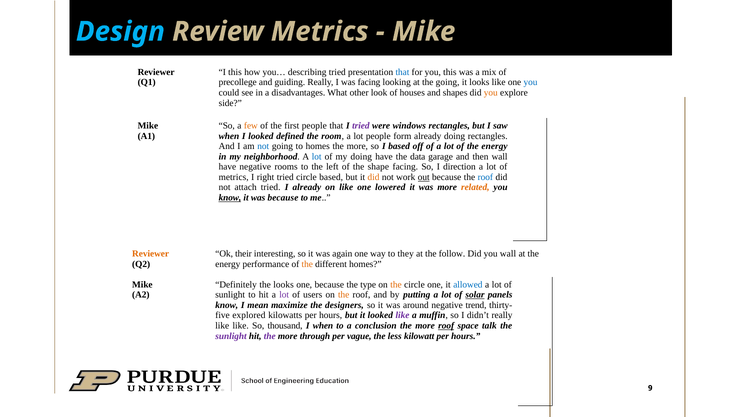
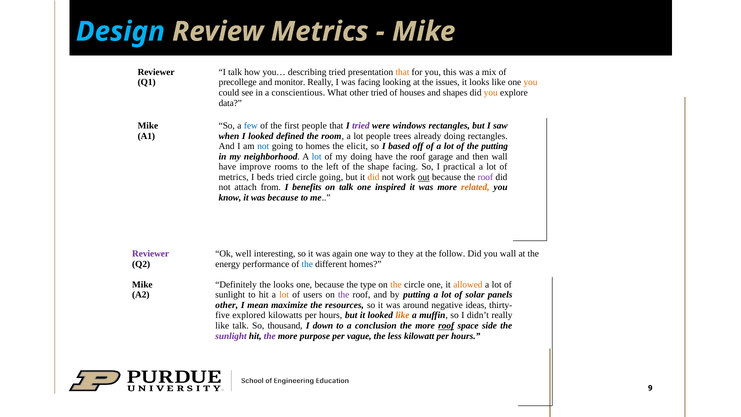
I this: this -> talk
that at (402, 72) colour: blue -> orange
guiding: guiding -> monitor
the going: going -> issues
you at (530, 82) colour: blue -> orange
disadvantages: disadvantages -> conscientious
other look: look -> tried
side: side -> data
few colour: orange -> blue
form: form -> trees
more at (357, 146): more -> elicit
of the energy: energy -> putting
have the data: data -> roof
have negative: negative -> improve
direction: direction -> practical
right: right -> beds
circle based: based -> going
roof at (485, 177) colour: blue -> purple
attach tried: tried -> from
I already: already -> benefits
on like: like -> talk
lowered: lowered -> inspired
know at (230, 198) underline: present -> none
Reviewer at (151, 254) colour: orange -> purple
their: their -> well
the at (307, 264) colour: orange -> blue
allowed colour: blue -> orange
lot at (284, 295) colour: purple -> orange
the at (344, 295) colour: orange -> purple
solar underline: present -> none
know at (227, 305): know -> other
designers: designers -> resources
trend: trend -> ideas
like at (402, 315) colour: purple -> orange
like like: like -> talk
I when: when -> down
talk: talk -> side
through: through -> purpose
